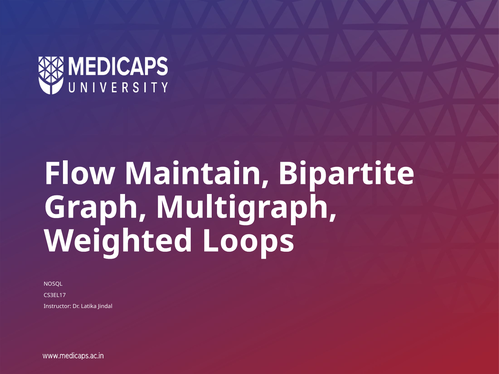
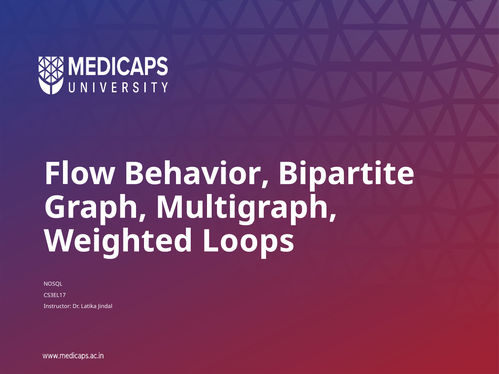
Maintain: Maintain -> Behavior
